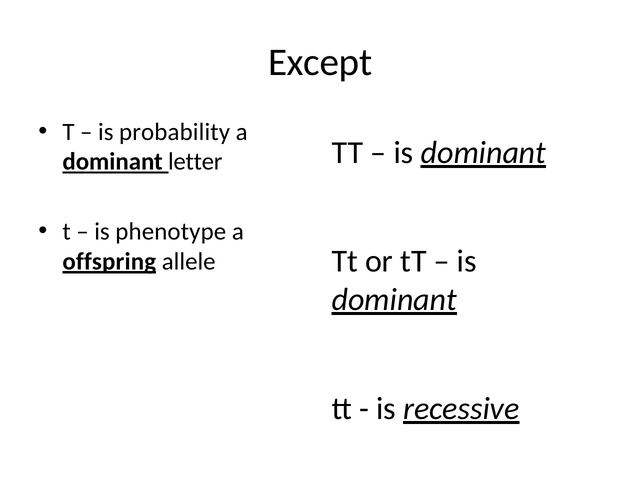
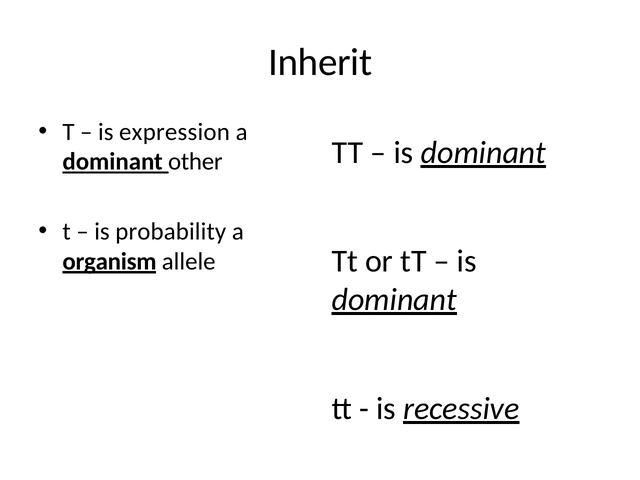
Except: Except -> Inherit
probability: probability -> expression
letter: letter -> other
phenotype: phenotype -> probability
offspring: offspring -> organism
